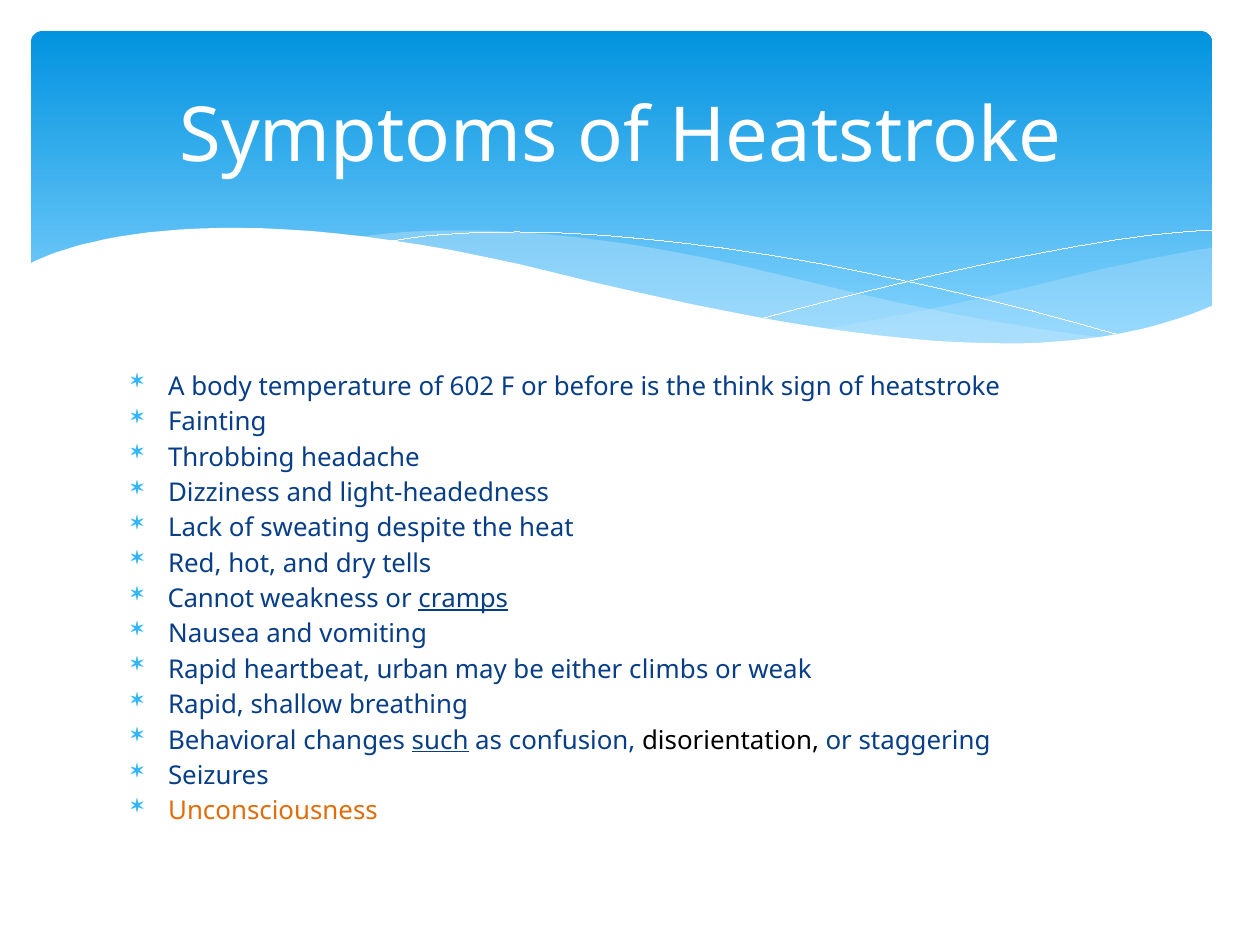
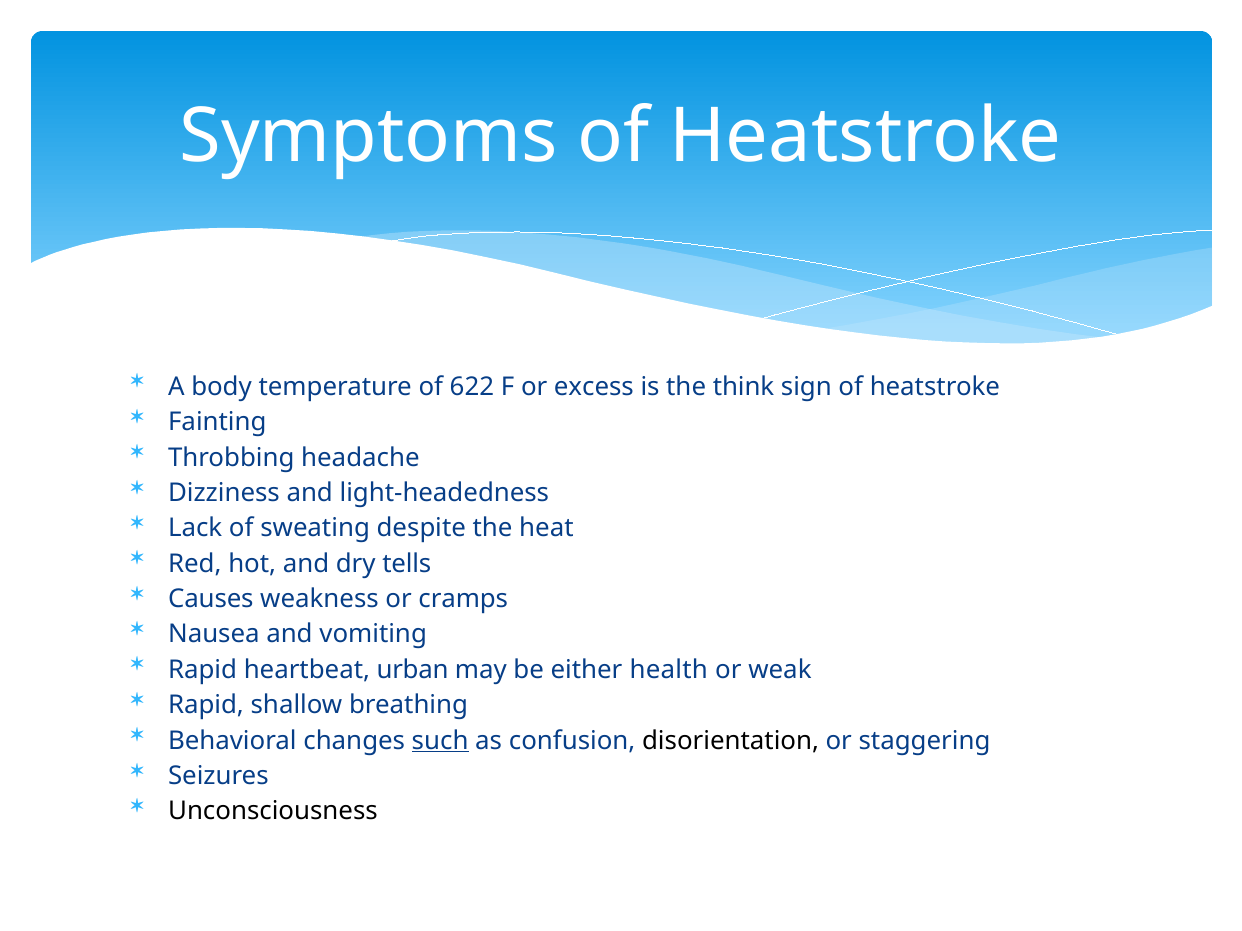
602: 602 -> 622
before: before -> excess
Cannot: Cannot -> Causes
cramps underline: present -> none
climbs: climbs -> health
Unconsciousness colour: orange -> black
